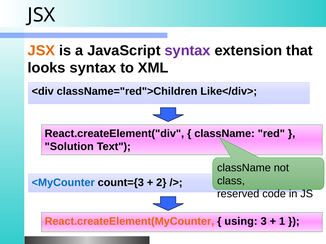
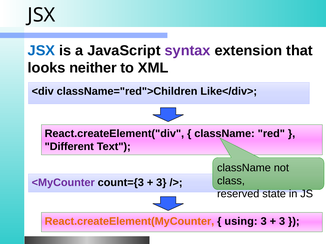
JSX at (41, 51) colour: orange -> blue
looks syntax: syntax -> neither
Solution: Solution -> Different
<MyCounter colour: blue -> purple
2 at (161, 183): 2 -> 3
code: code -> state
1 at (282, 222): 1 -> 3
